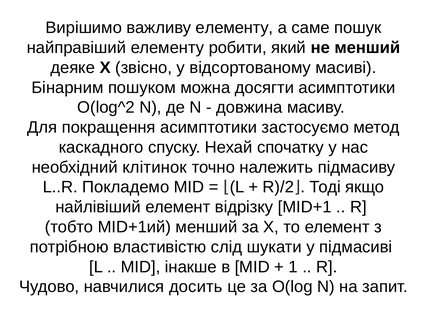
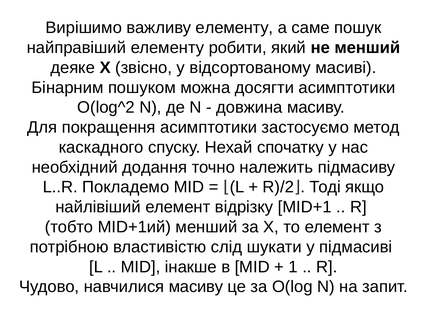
клітинок: клітинок -> додання
навчилися досить: досить -> масиву
